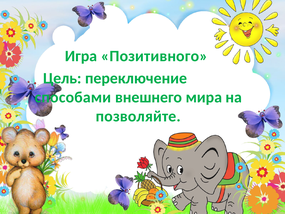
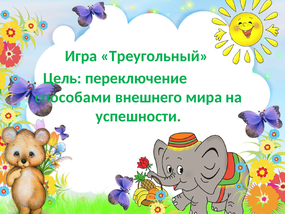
Позитивного: Позитивного -> Треугольный
позволяйте: позволяйте -> успешности
